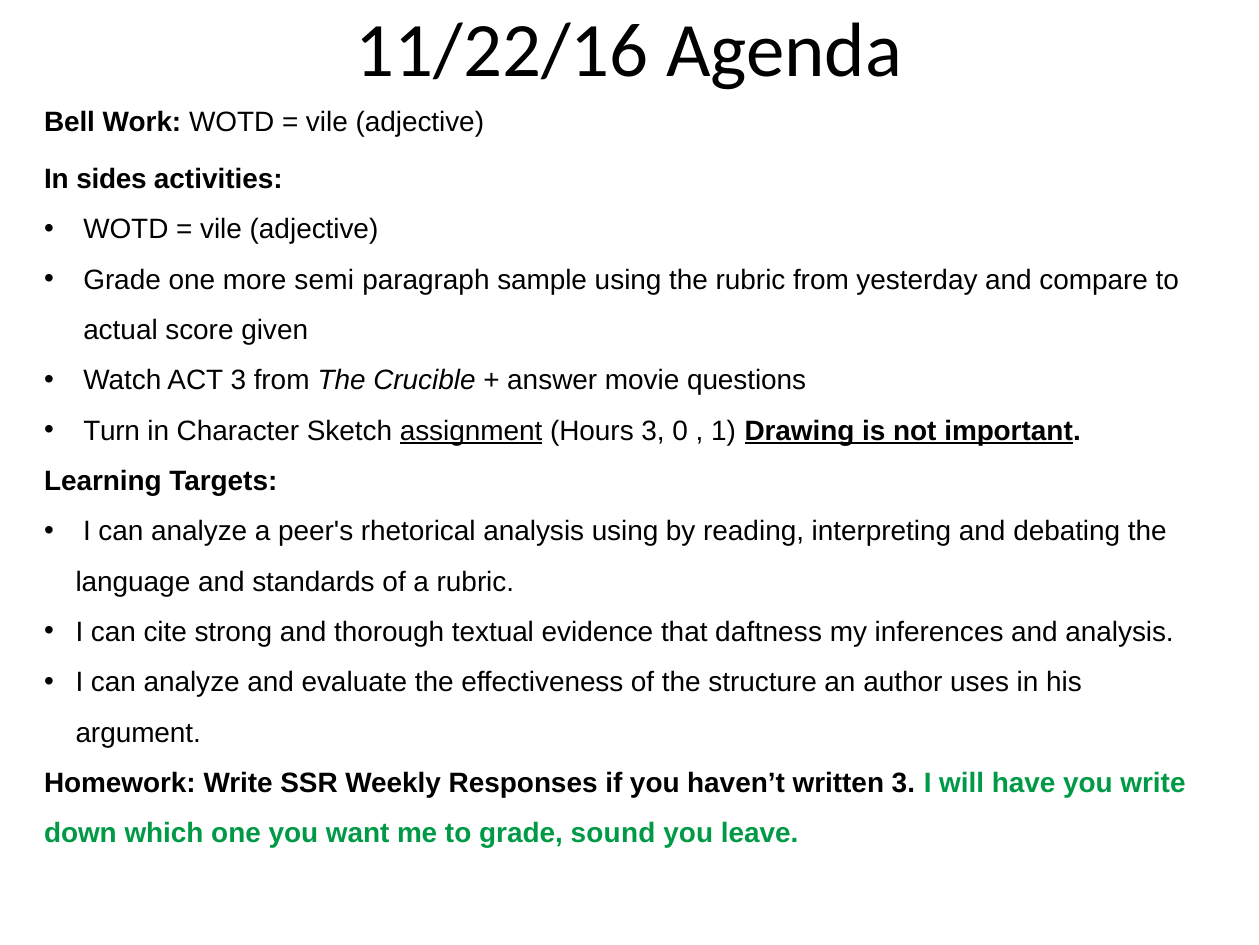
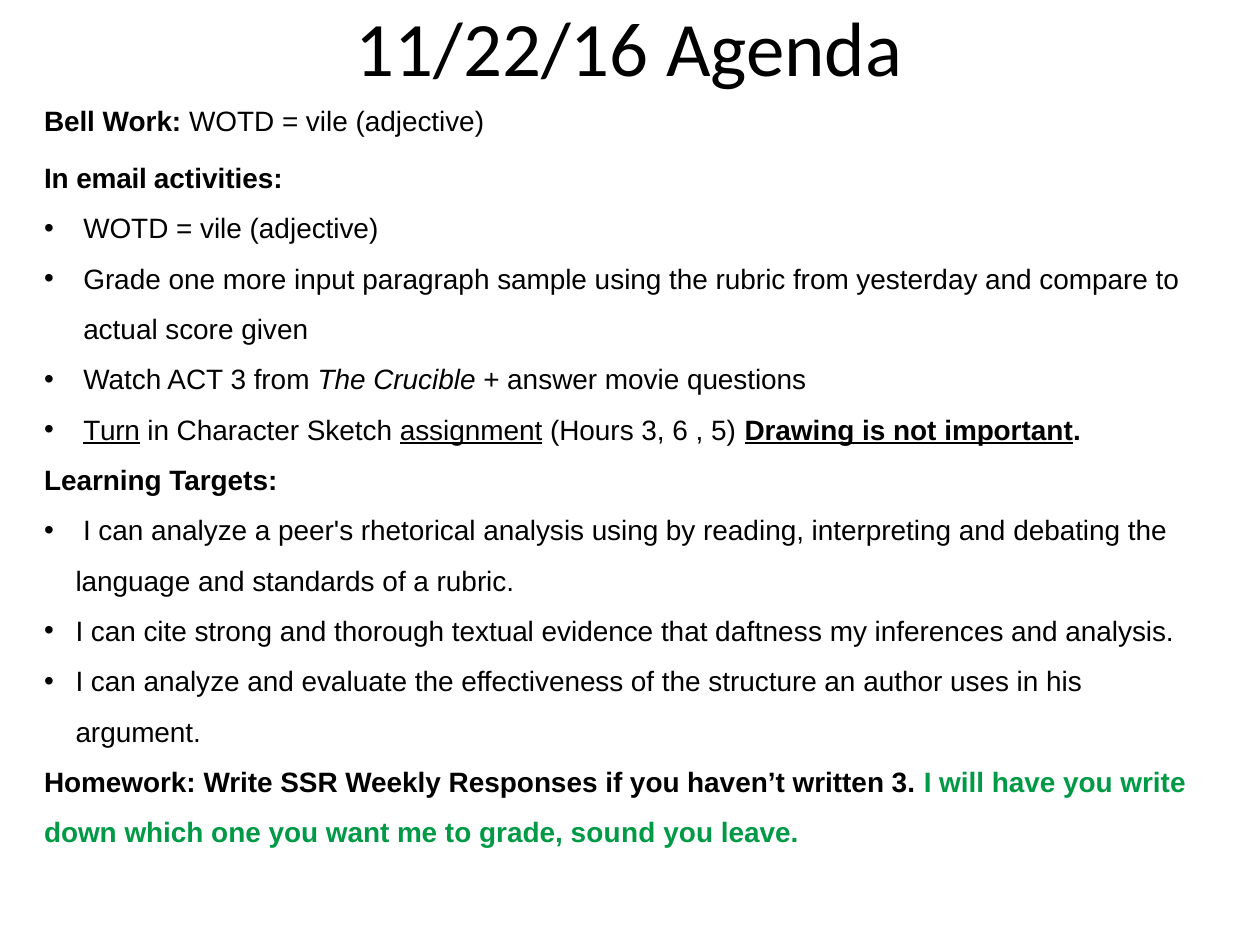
sides: sides -> email
semi: semi -> input
Turn underline: none -> present
0: 0 -> 6
1: 1 -> 5
